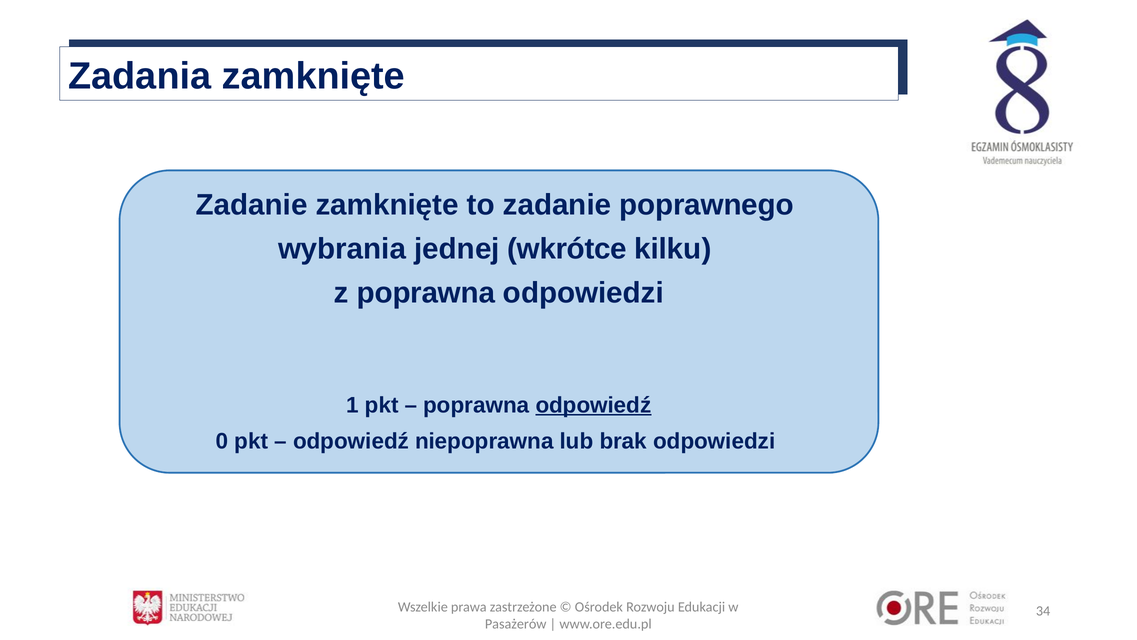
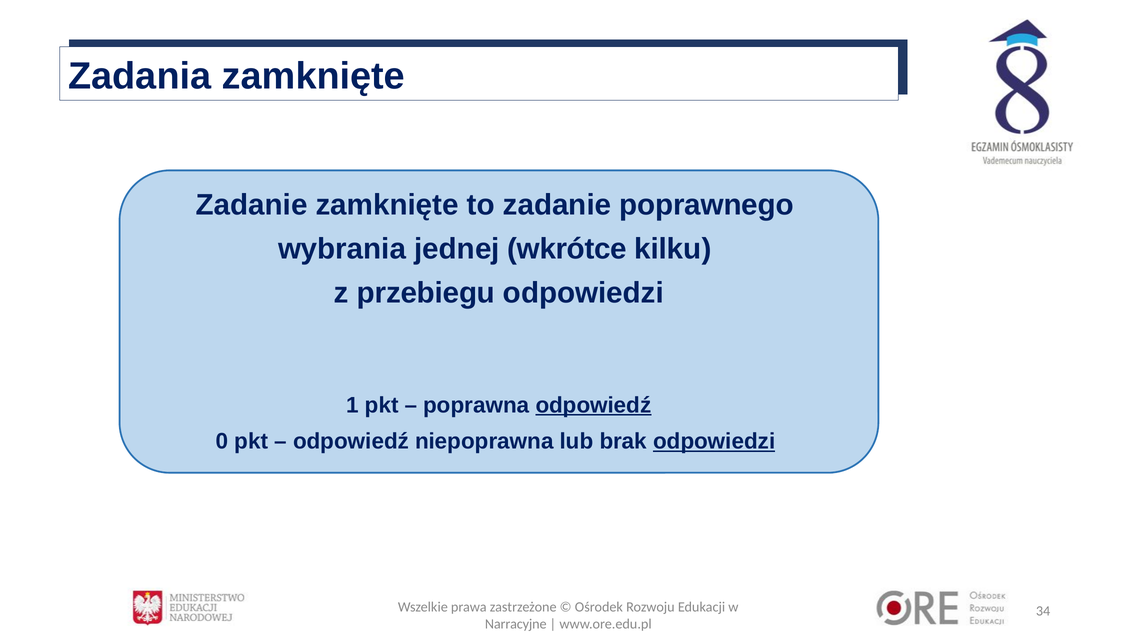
z poprawna: poprawna -> przebiegu
odpowiedzi at (714, 441) underline: none -> present
Pasażerów: Pasażerów -> Narracyjne
